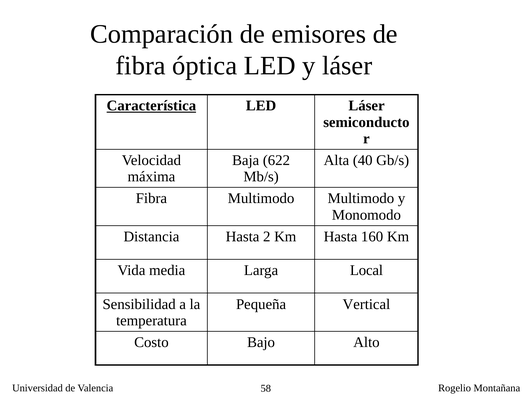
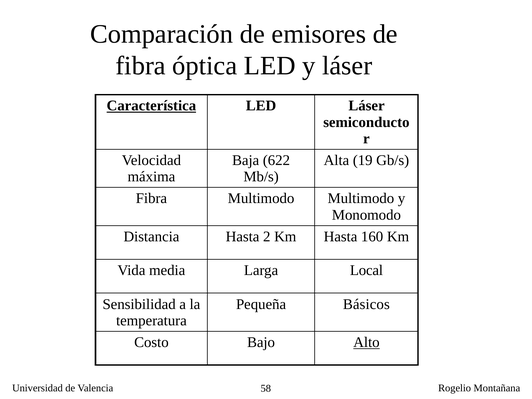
40: 40 -> 19
Vertical: Vertical -> Básicos
Alto underline: none -> present
